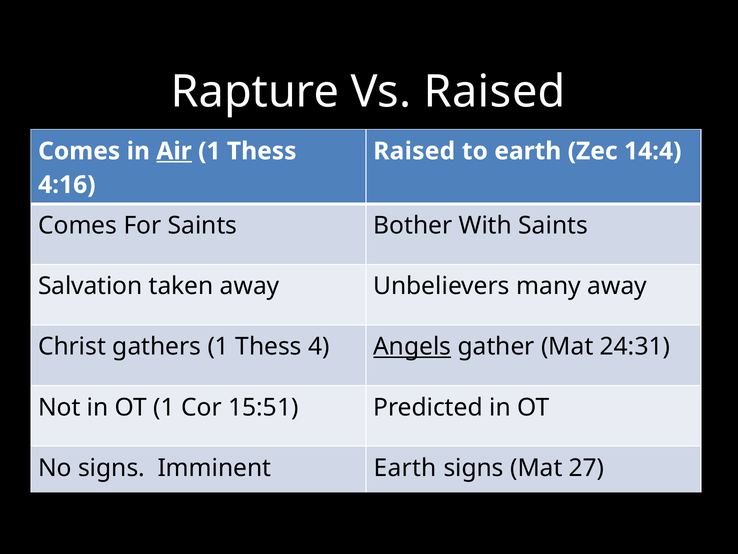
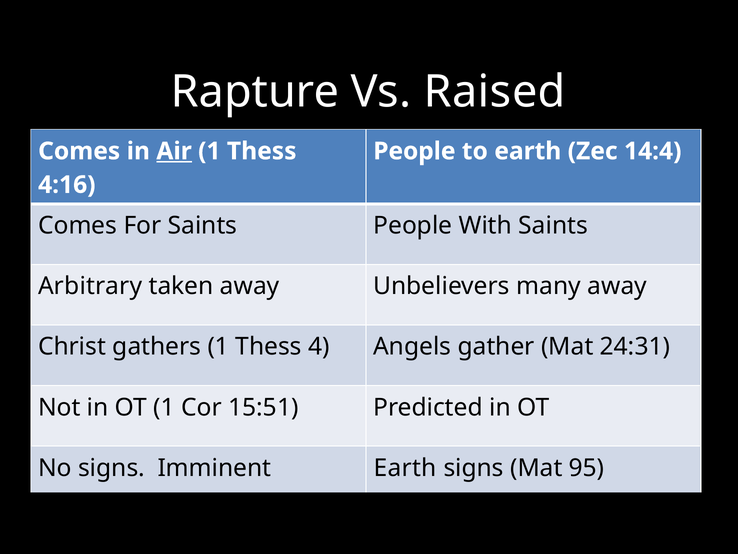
Raised at (414, 151): Raised -> People
Saints Bother: Bother -> People
Salvation: Salvation -> Arbitrary
Angels underline: present -> none
27: 27 -> 95
